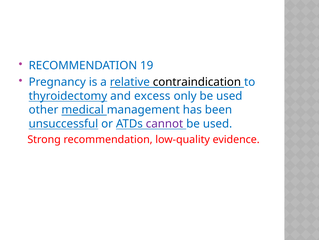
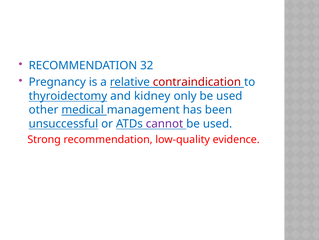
19: 19 -> 32
contraindication colour: black -> red
excess: excess -> kidney
